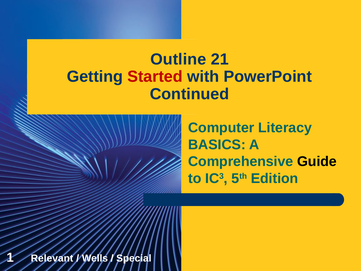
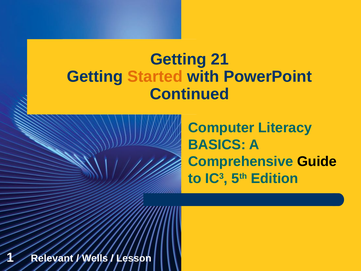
Outline at (178, 59): Outline -> Getting
Started colour: red -> orange
Special: Special -> Lesson
